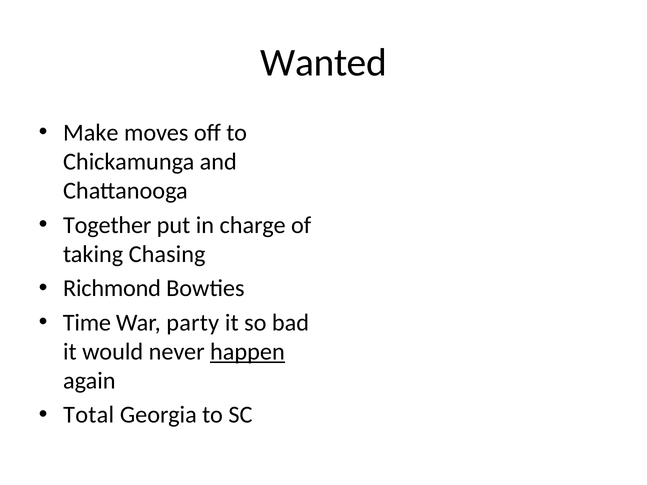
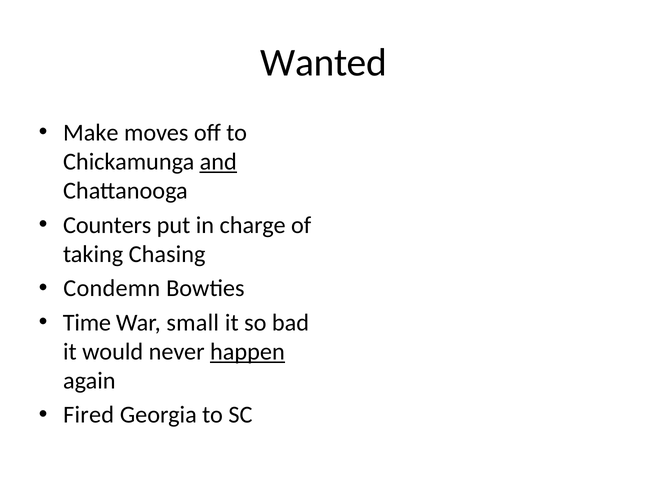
and underline: none -> present
Together: Together -> Counters
Richmond: Richmond -> Condemn
party: party -> small
Total: Total -> Fired
